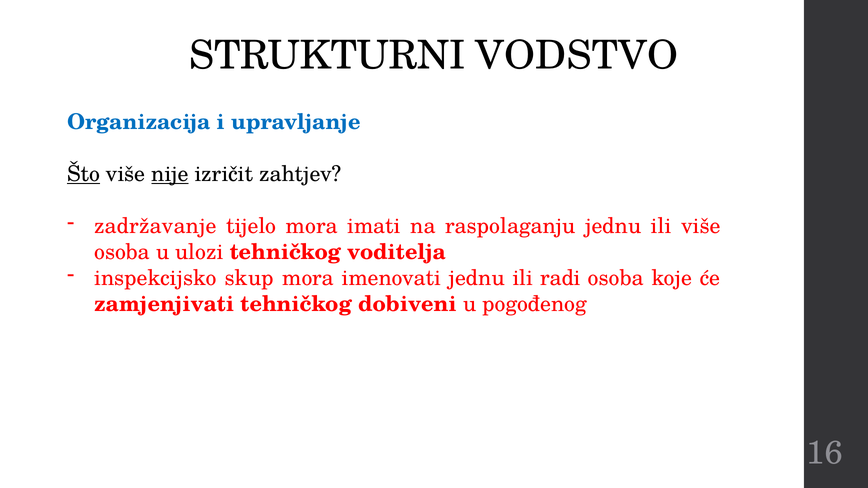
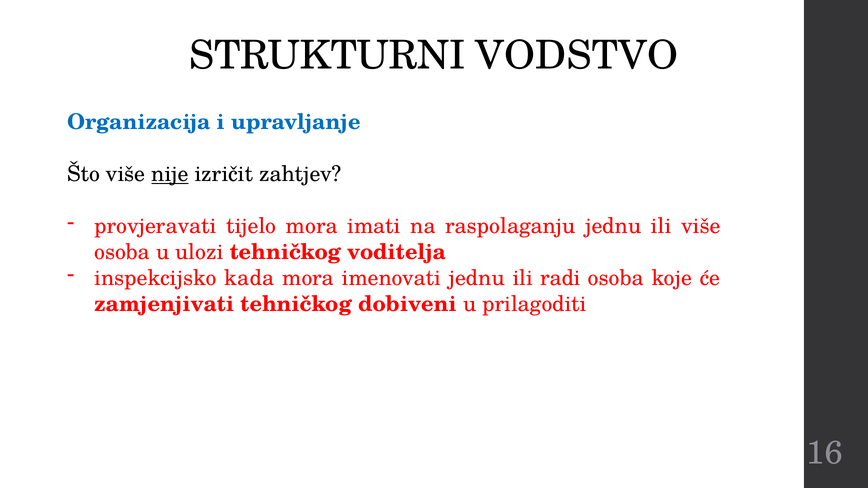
Što underline: present -> none
zadržavanje: zadržavanje -> provjeravati
skup: skup -> kada
pogođenog: pogođenog -> prilagoditi
